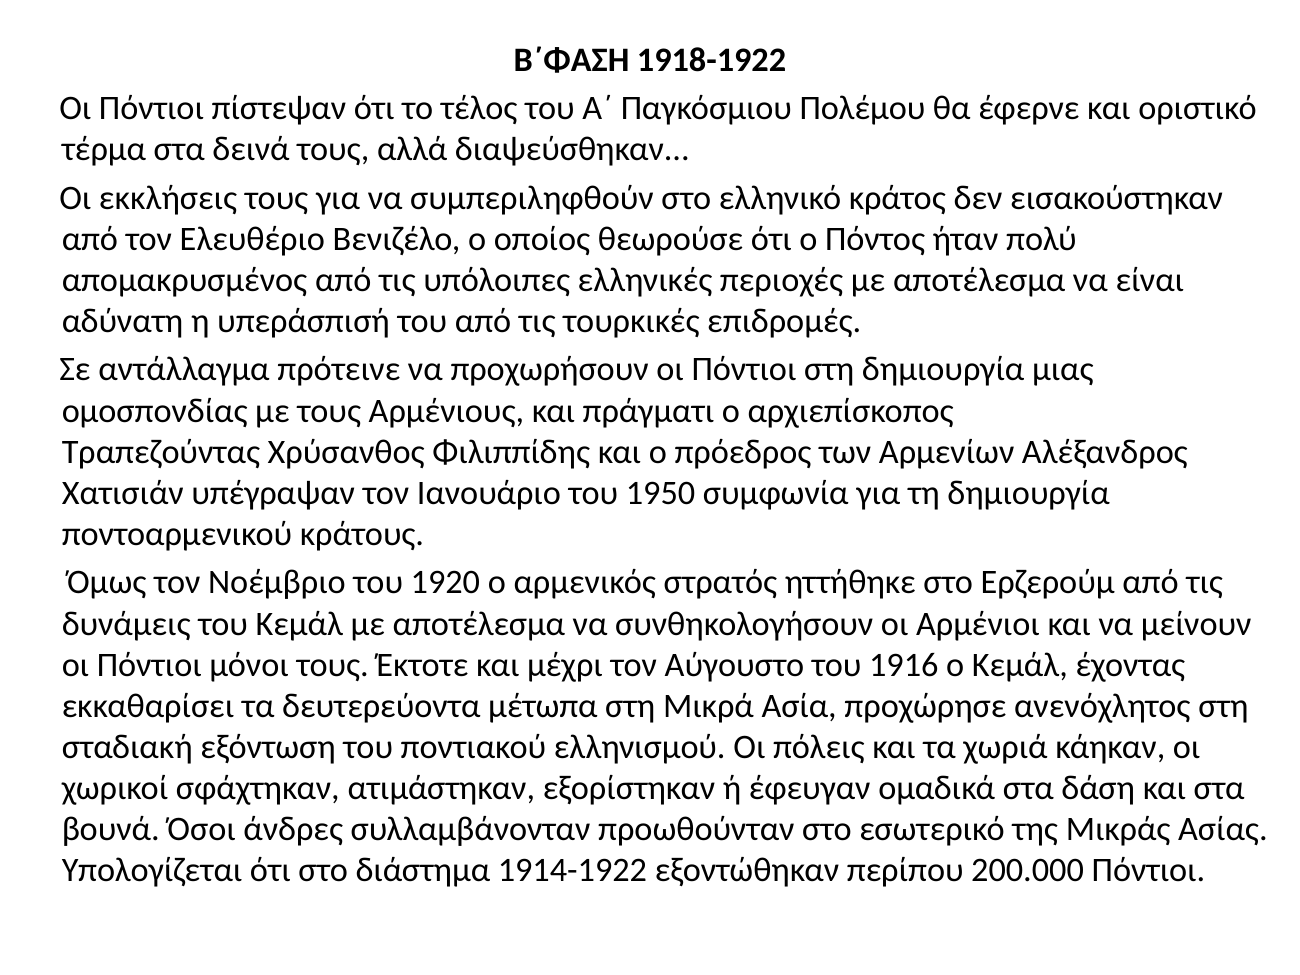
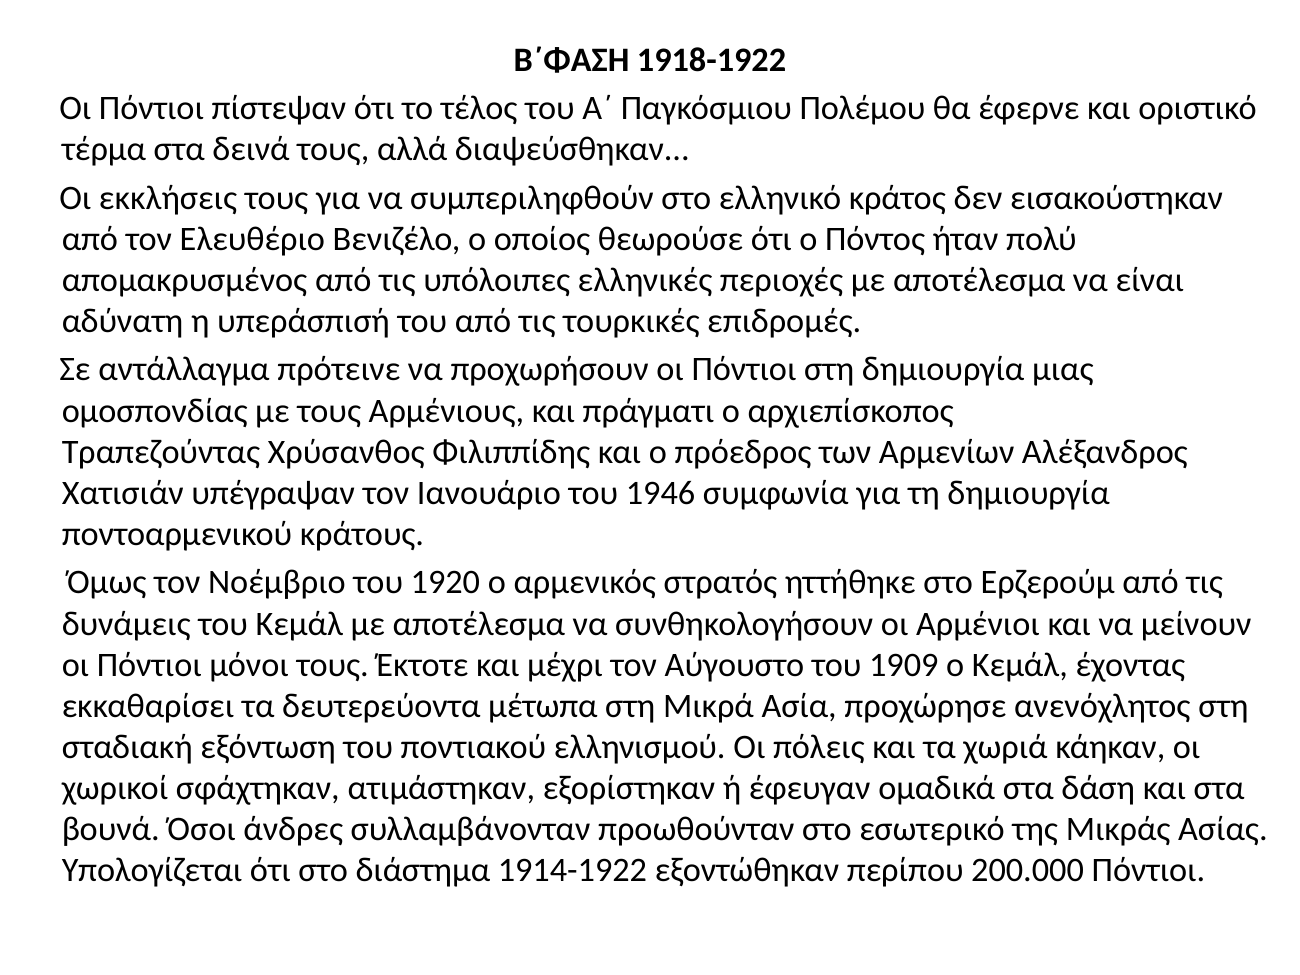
1950: 1950 -> 1946
1916: 1916 -> 1909
